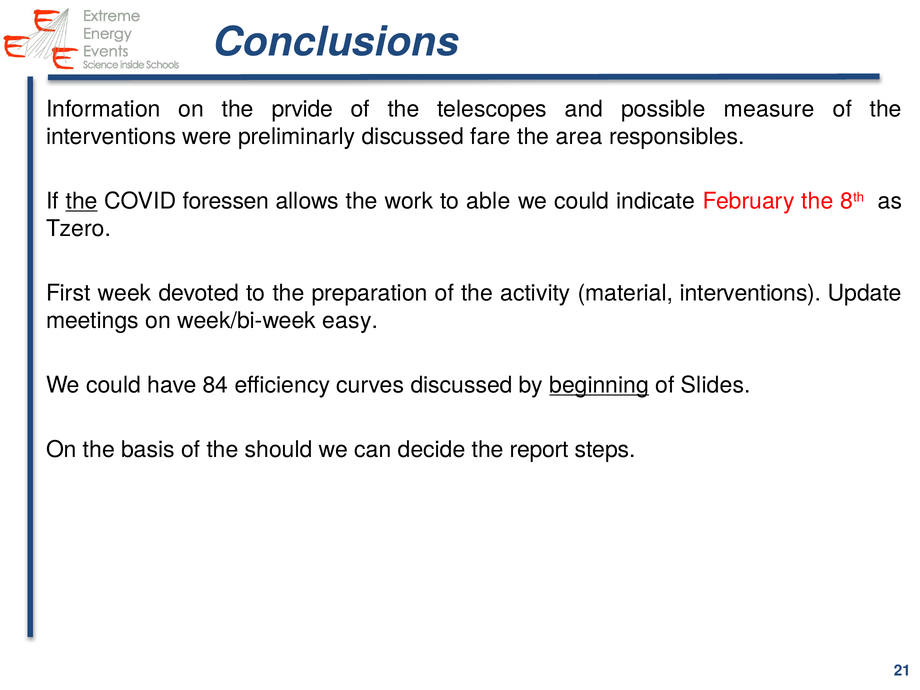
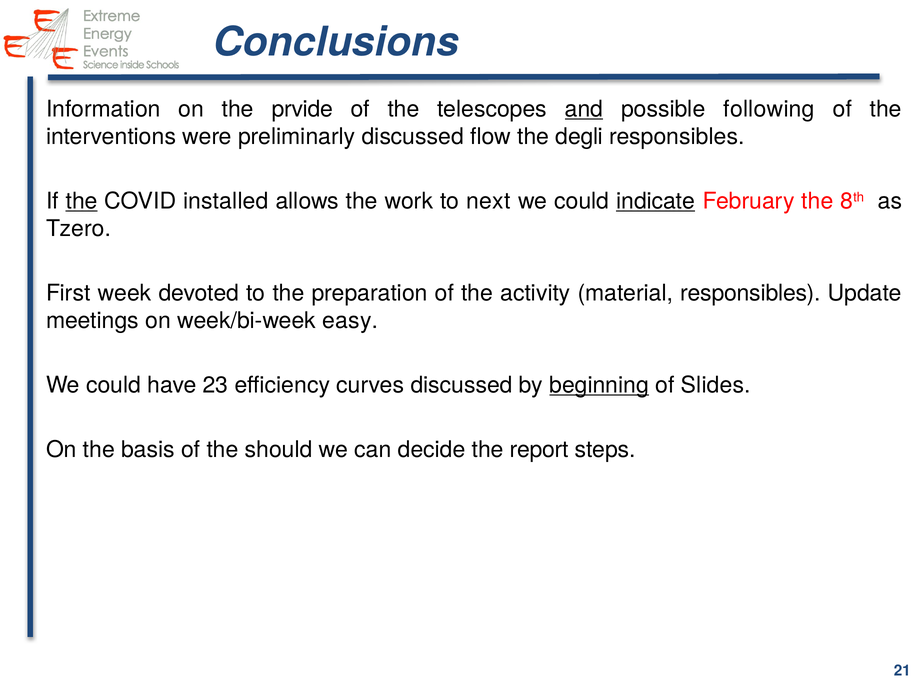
and underline: none -> present
measure: measure -> following
fare: fare -> flow
area: area -> degli
foressen: foressen -> installed
able: able -> next
indicate underline: none -> present
material interventions: interventions -> responsibles
84: 84 -> 23
